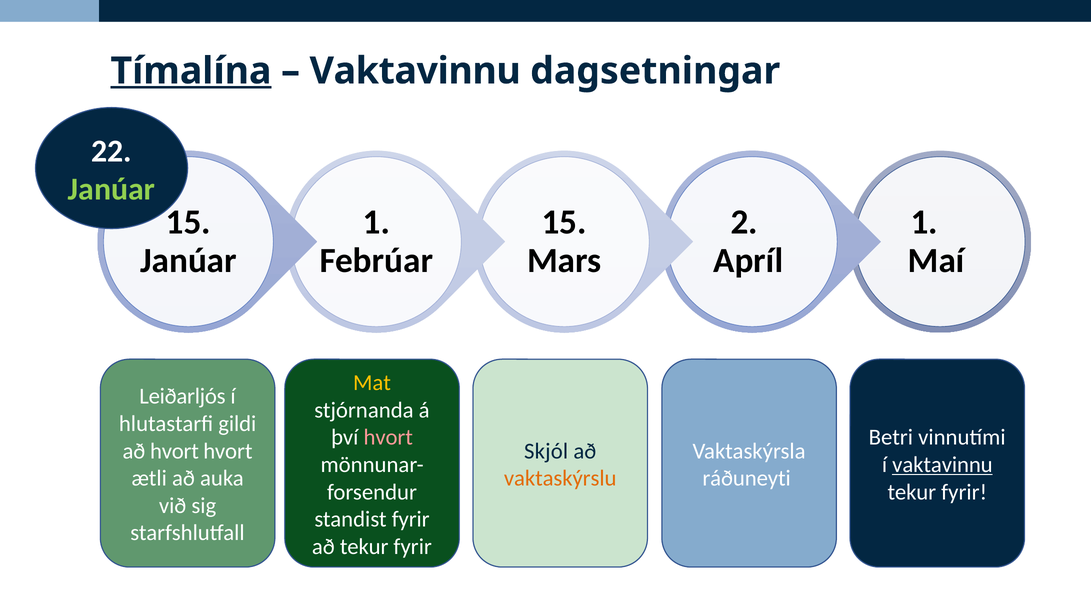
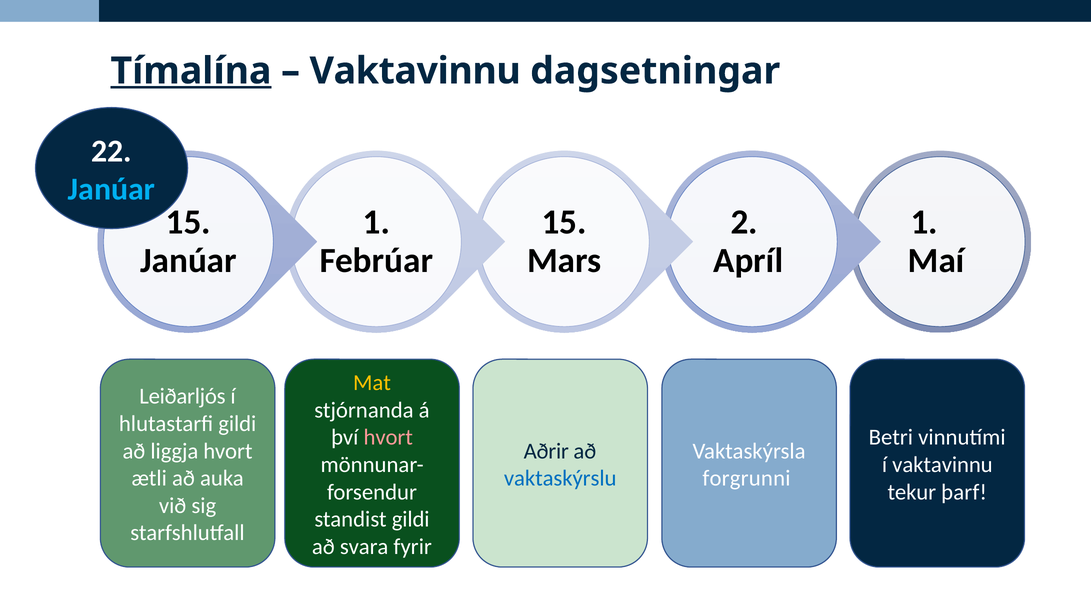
Janúar at (112, 189) colour: light green -> light blue
að hvort: hvort -> liggja
Skjól: Skjól -> Aðrir
vaktavinnu at (942, 464) underline: present -> none
vaktaskýrslu colour: orange -> blue
ráðuneyti: ráðuneyti -> forgrunni
fyrir at (964, 492): fyrir -> þarf
standist fyrir: fyrir -> gildi
að tekur: tekur -> svara
